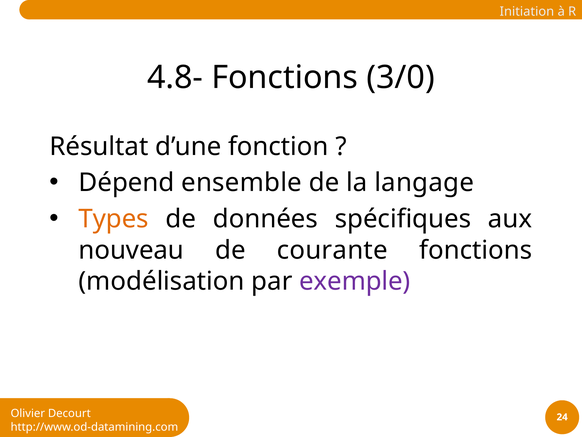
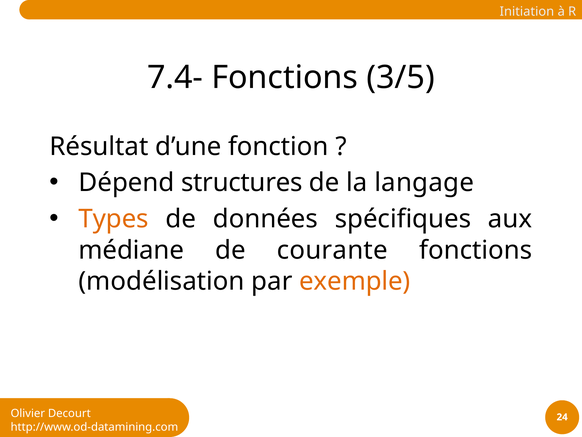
4.8-: 4.8- -> 7.4-
3/0: 3/0 -> 3/5
ensemble: ensemble -> structures
nouveau: nouveau -> médiane
exemple colour: purple -> orange
